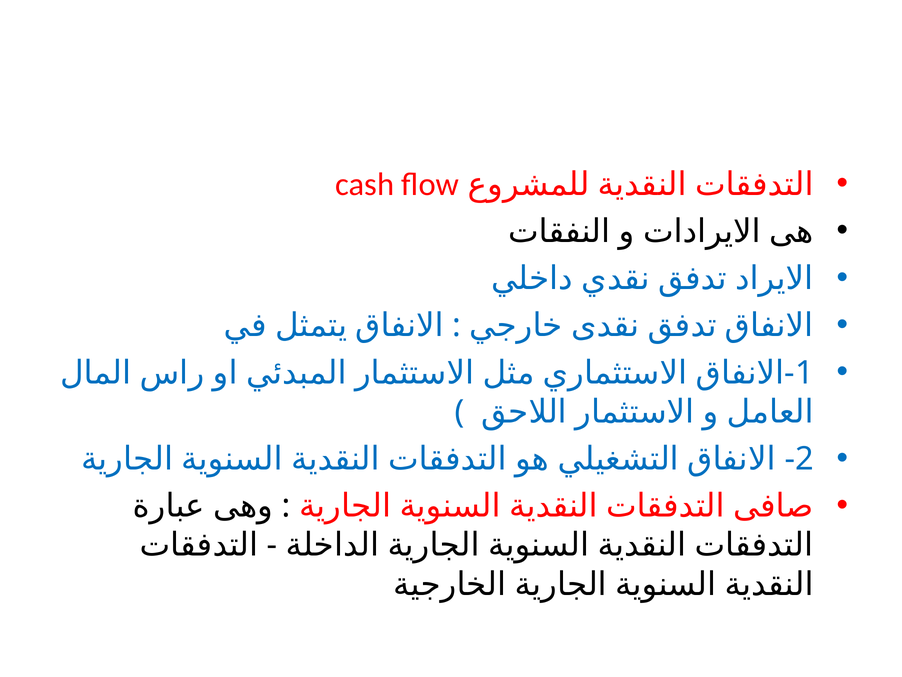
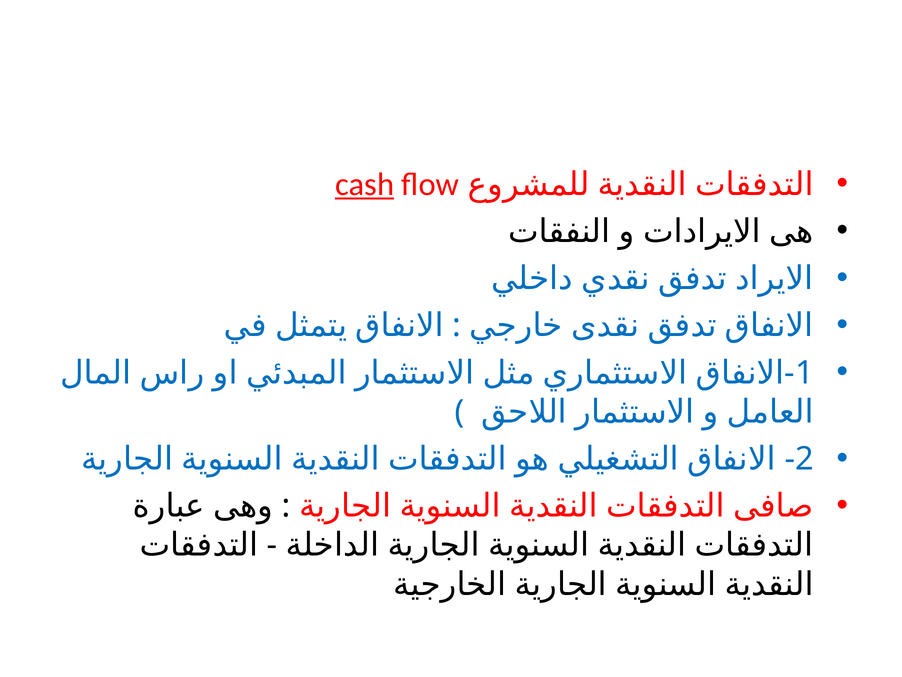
cash underline: none -> present
